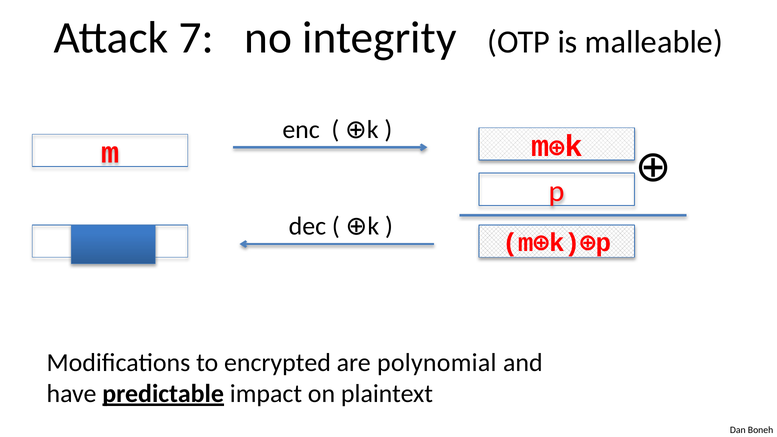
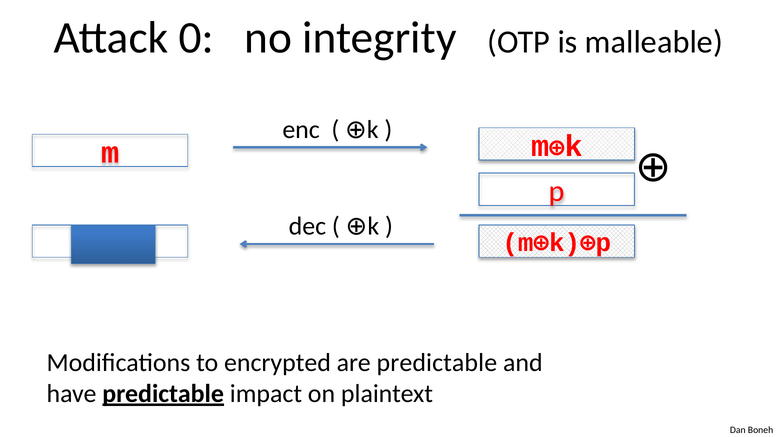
7: 7 -> 0
are polynomial: polynomial -> predictable
